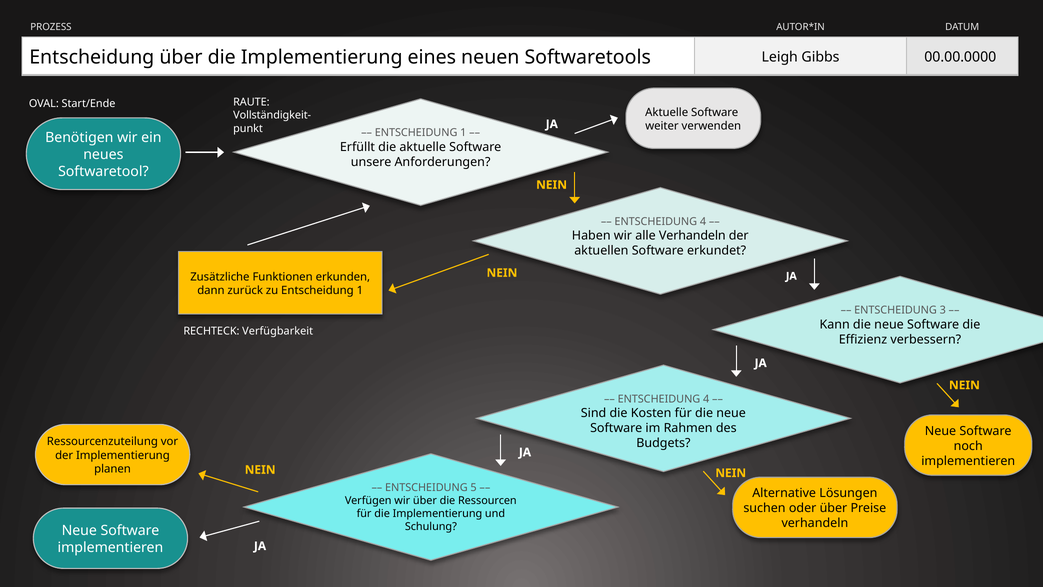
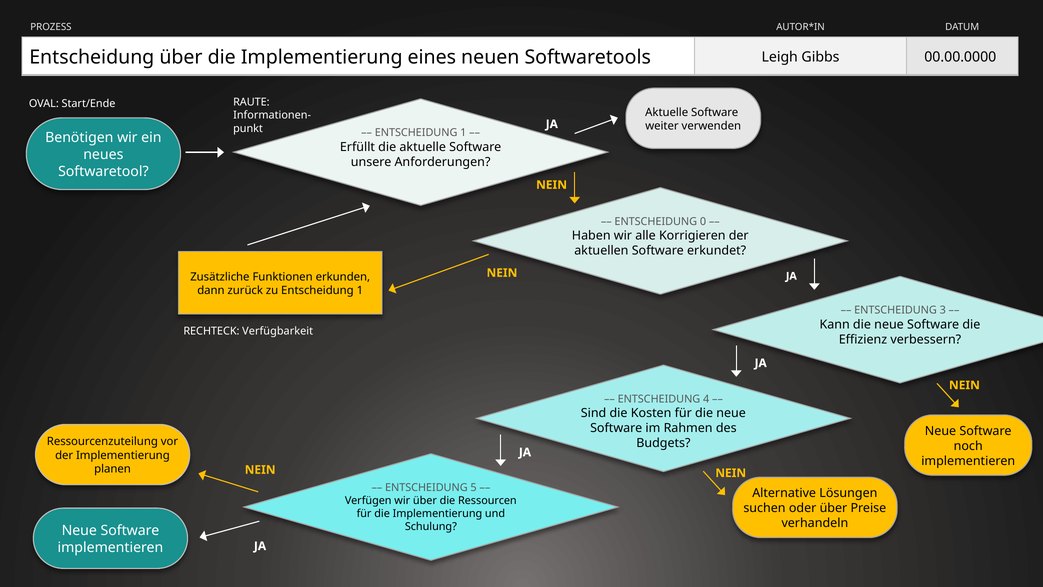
Vollständigkeit-: Vollständigkeit- -> Informationen-
4 at (703, 221): 4 -> 0
alle Verhandeln: Verhandeln -> Korrigieren
